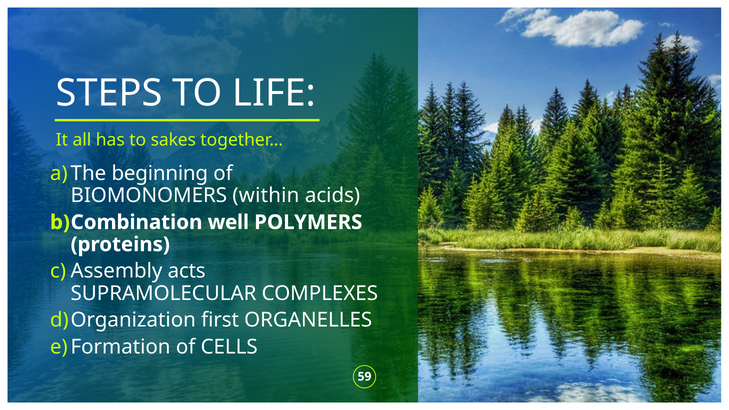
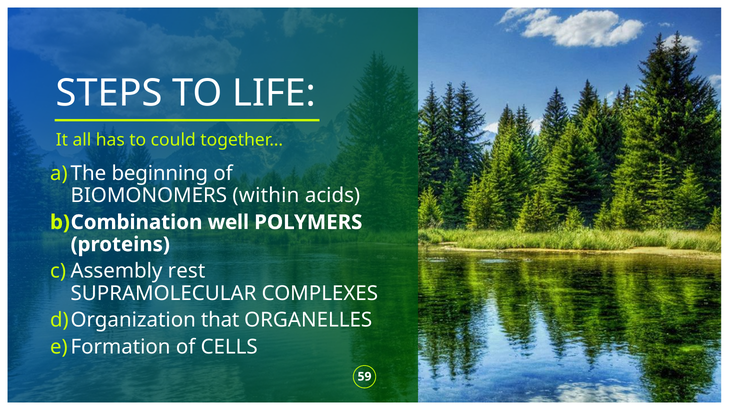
sakes: sakes -> could
acts: acts -> rest
first: first -> that
